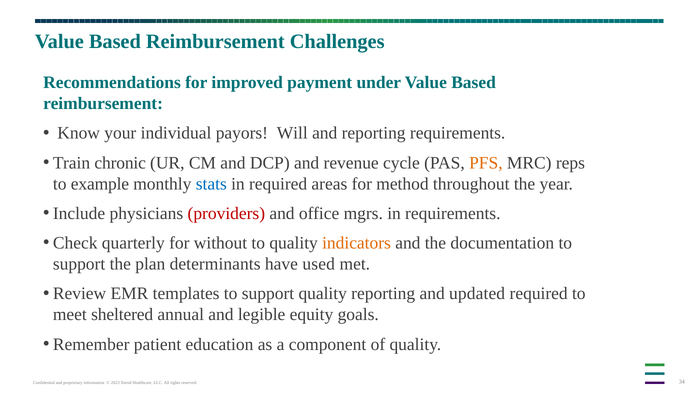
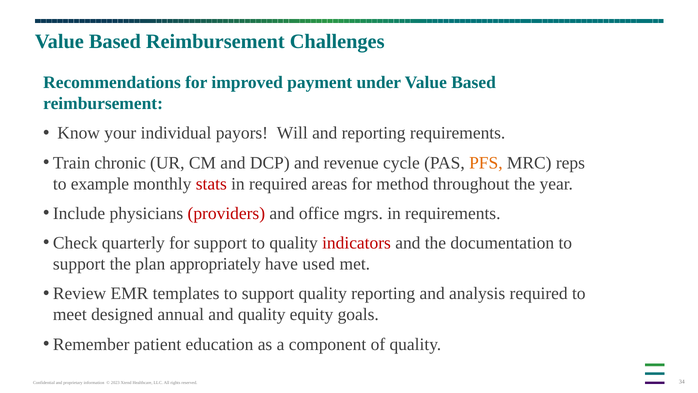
stats colour: blue -> red
for without: without -> support
indicators colour: orange -> red
determinants: determinants -> appropriately
updated: updated -> analysis
sheltered: sheltered -> designed
and legible: legible -> quality
